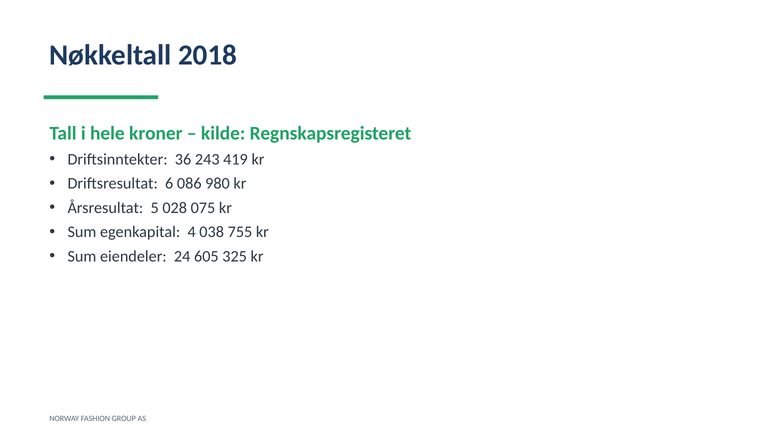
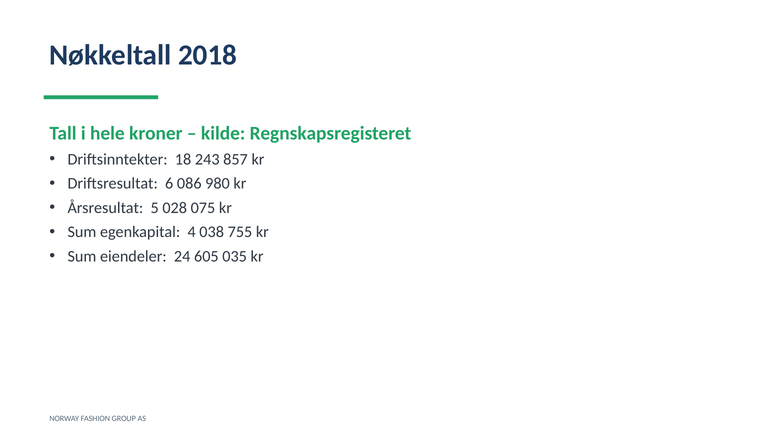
36: 36 -> 18
419: 419 -> 857
325: 325 -> 035
